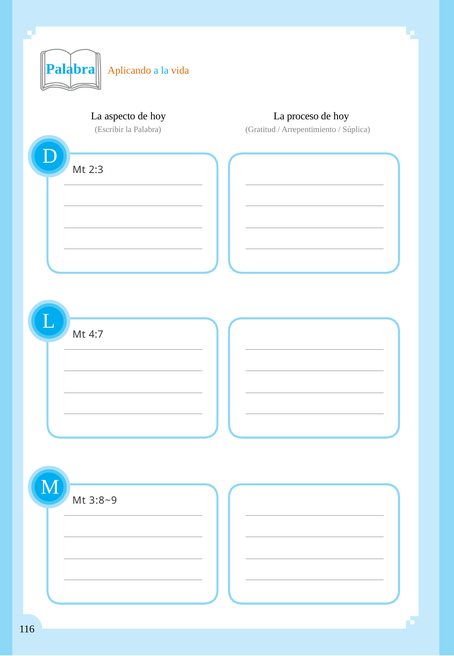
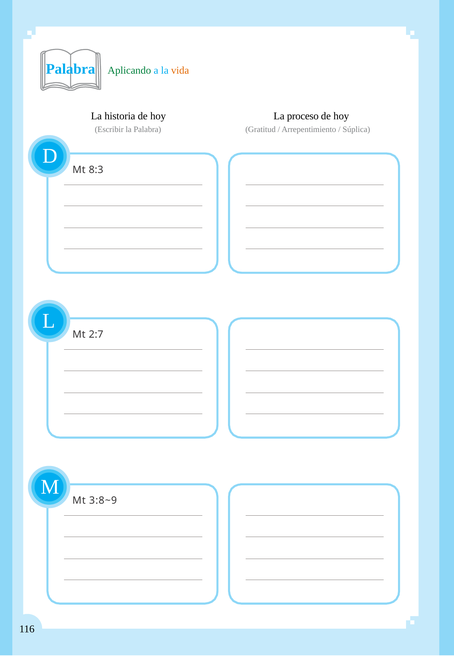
Aplicando colour: orange -> green
aspecto: aspecto -> historia
2:3: 2:3 -> 8:3
4:7: 4:7 -> 2:7
